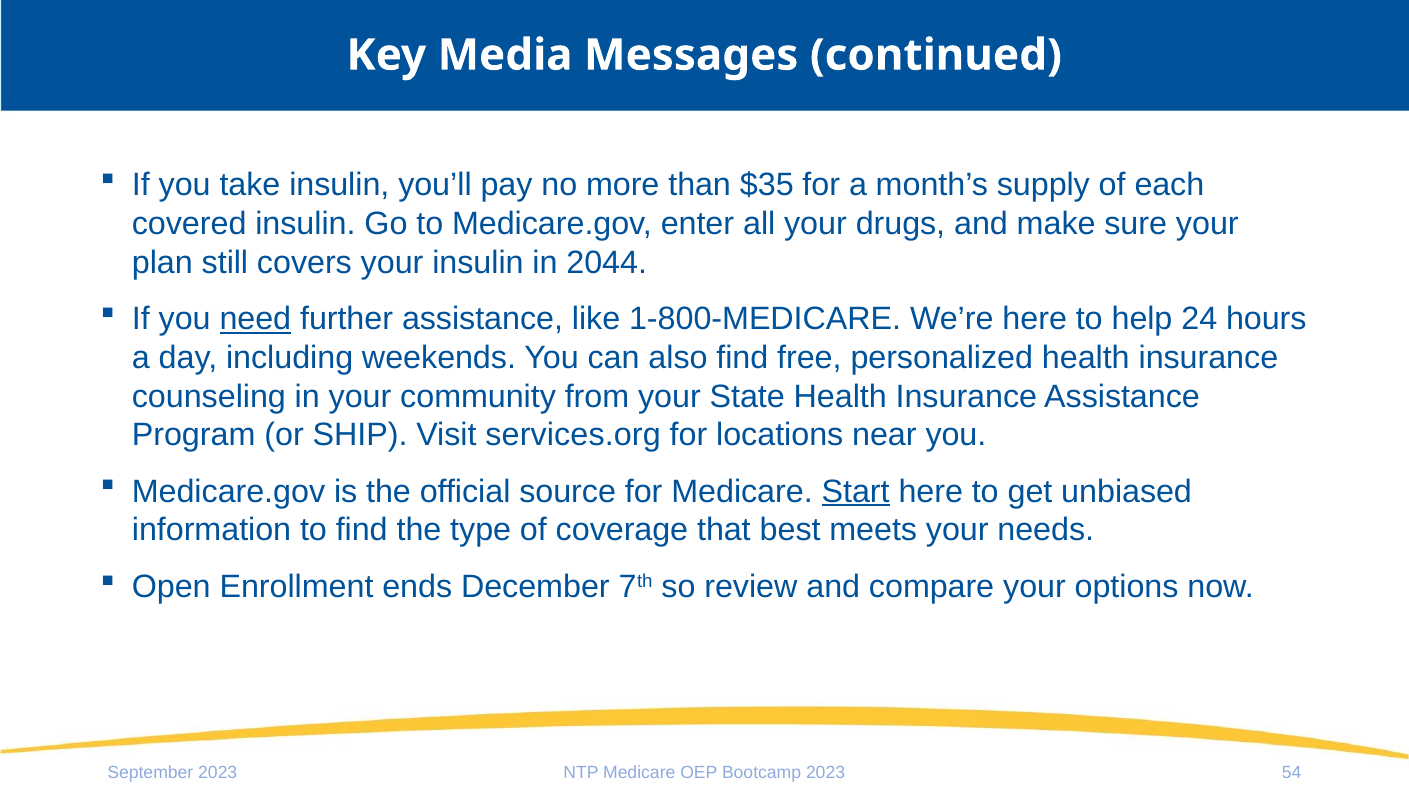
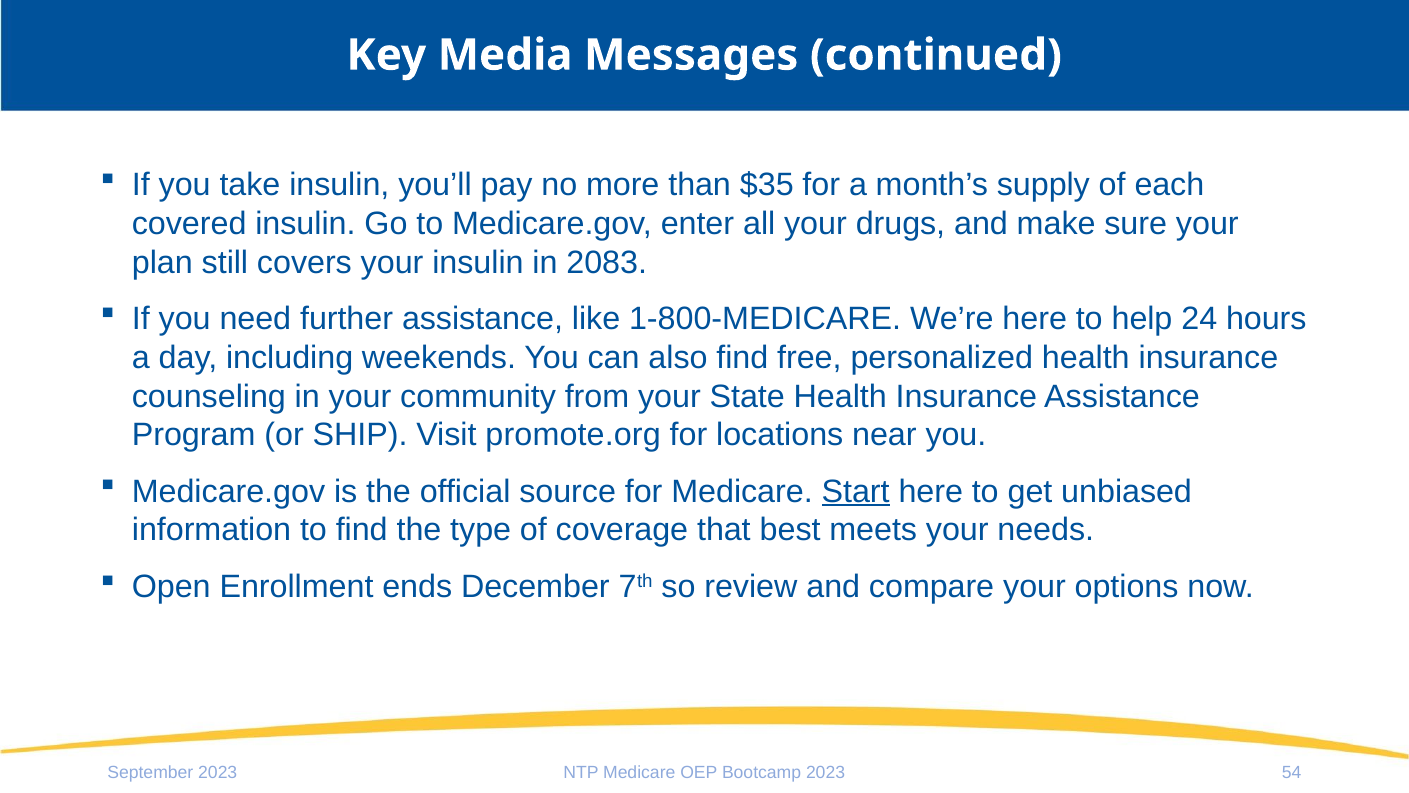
2044: 2044 -> 2083
need underline: present -> none
services.org: services.org -> promote.org
